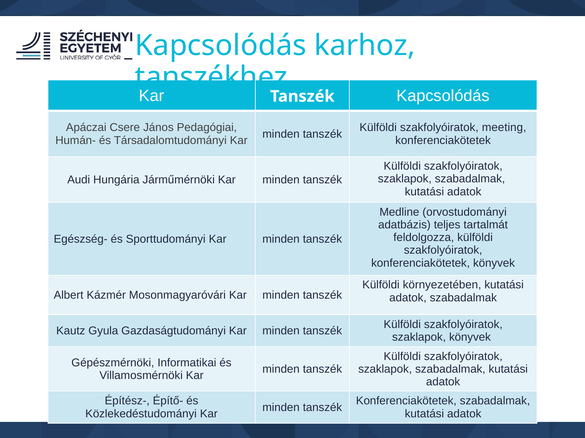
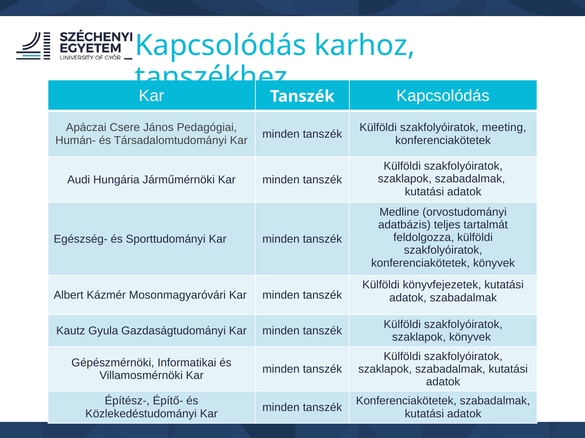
környezetében: környezetében -> könyvfejezetek
